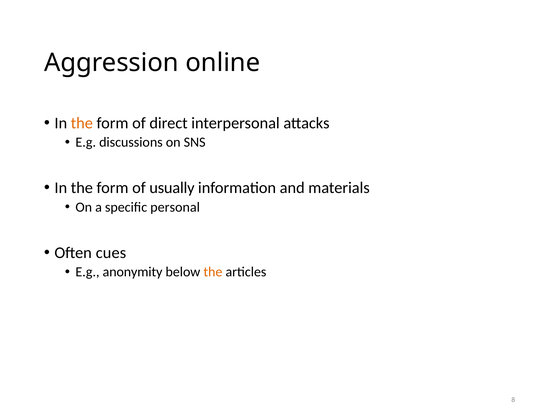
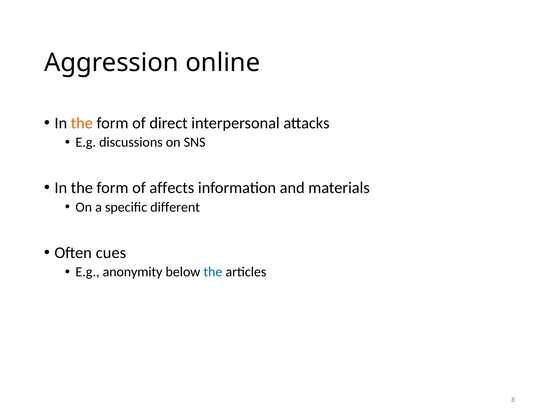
usually: usually -> affects
personal: personal -> different
the at (213, 272) colour: orange -> blue
